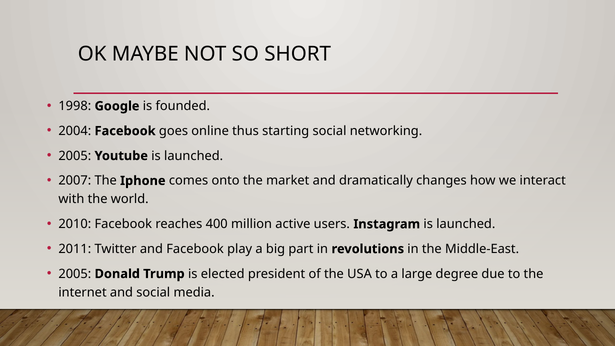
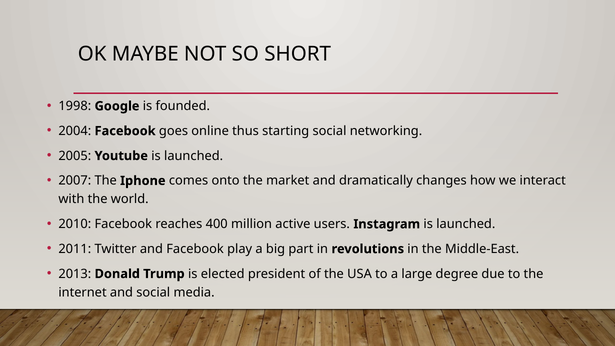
2005 at (75, 274): 2005 -> 2013
